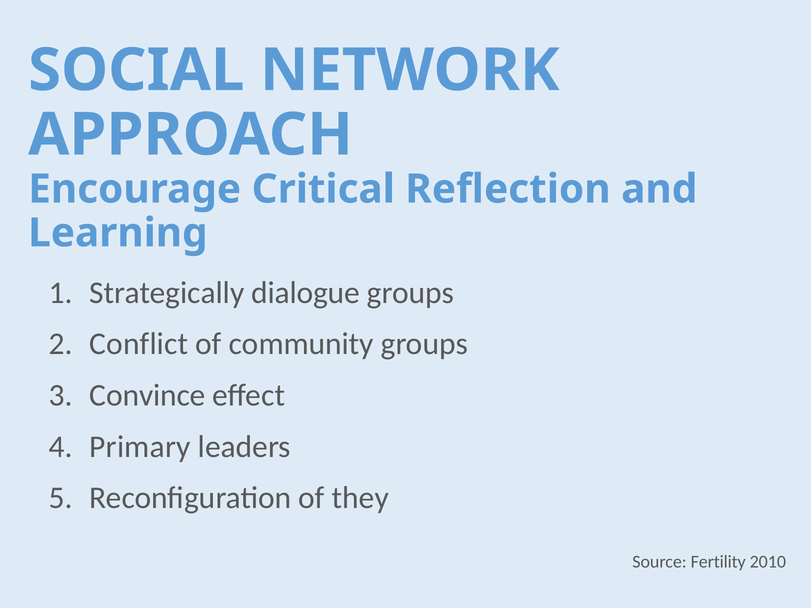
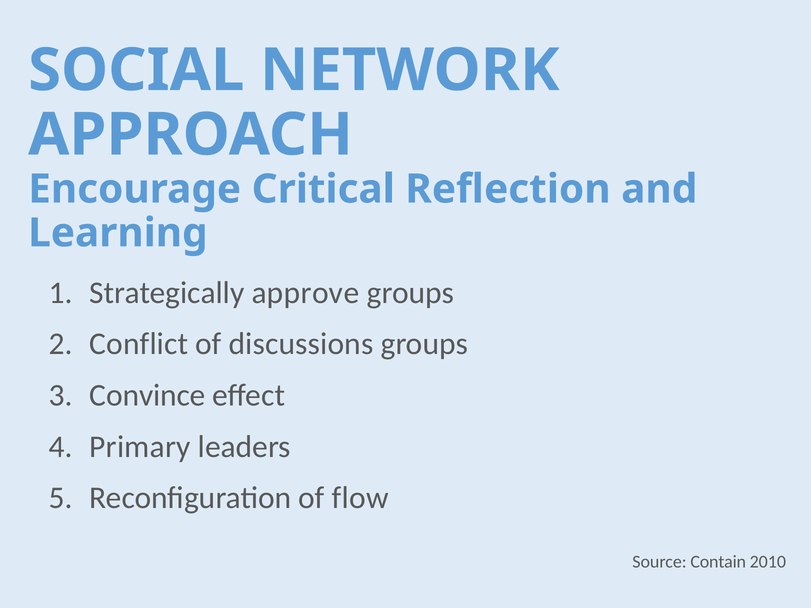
dialogue: dialogue -> approve
community: community -> discussions
they: they -> flow
Fertility: Fertility -> Contain
